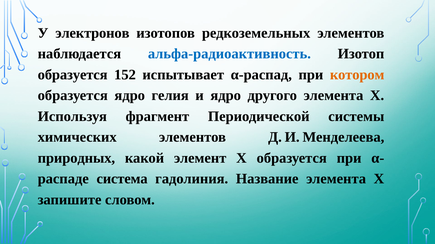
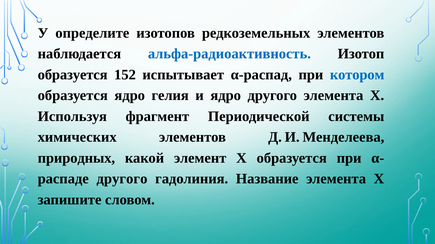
электронов: электронов -> определите
котором colour: orange -> blue
система at (122, 179): система -> другого
